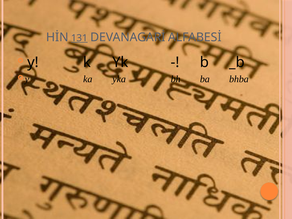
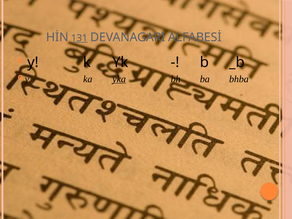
yka underline: none -> present
